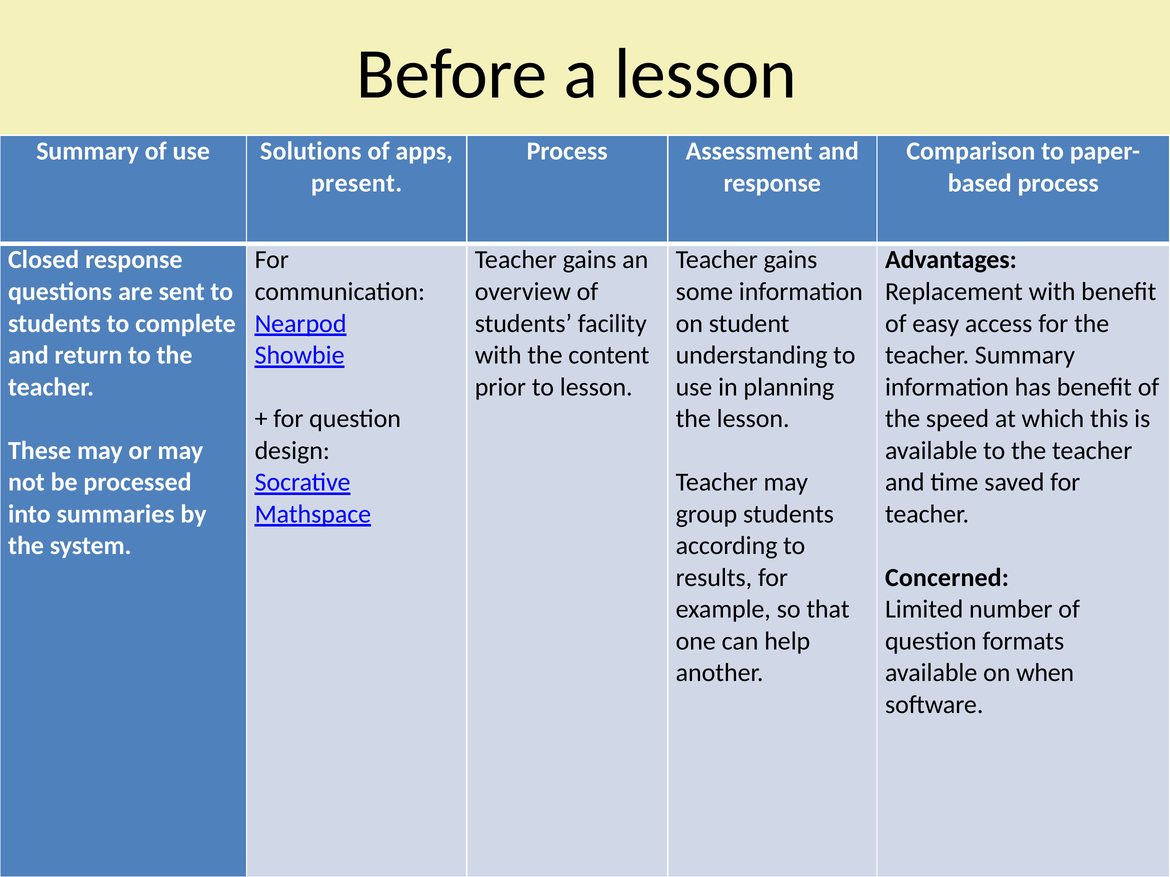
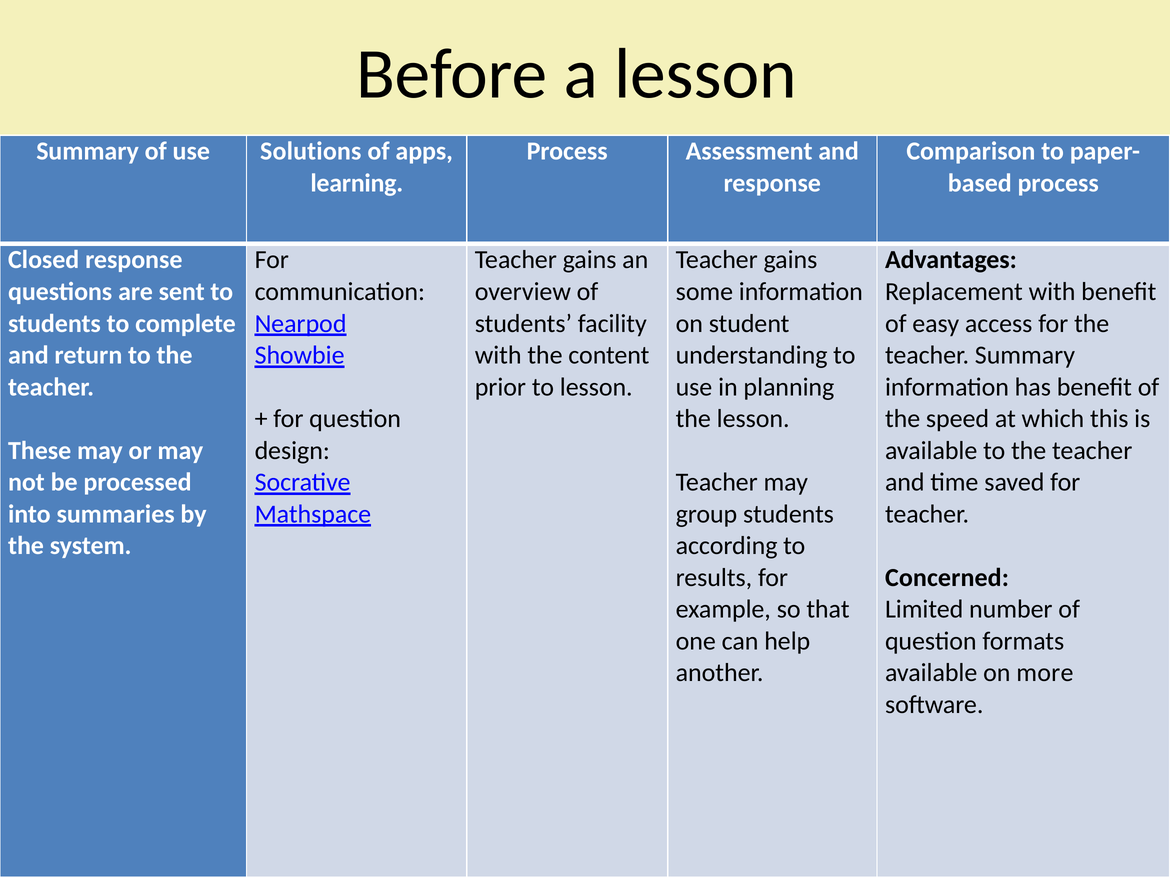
present: present -> learning
when: when -> more
